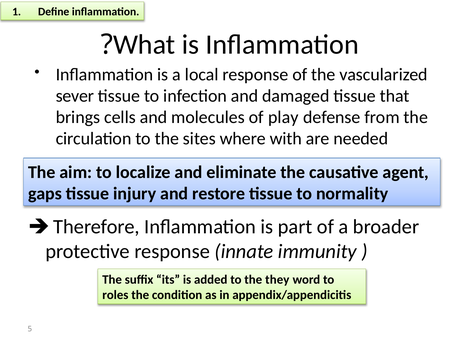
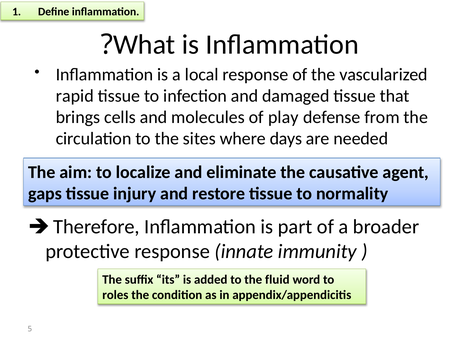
sever: sever -> rapid
with: with -> days
they: they -> fluid
